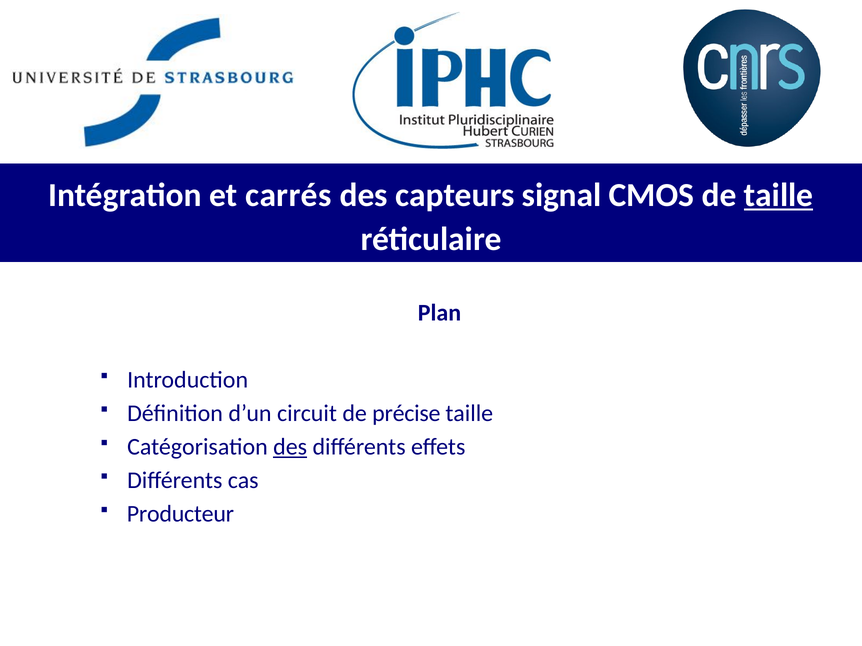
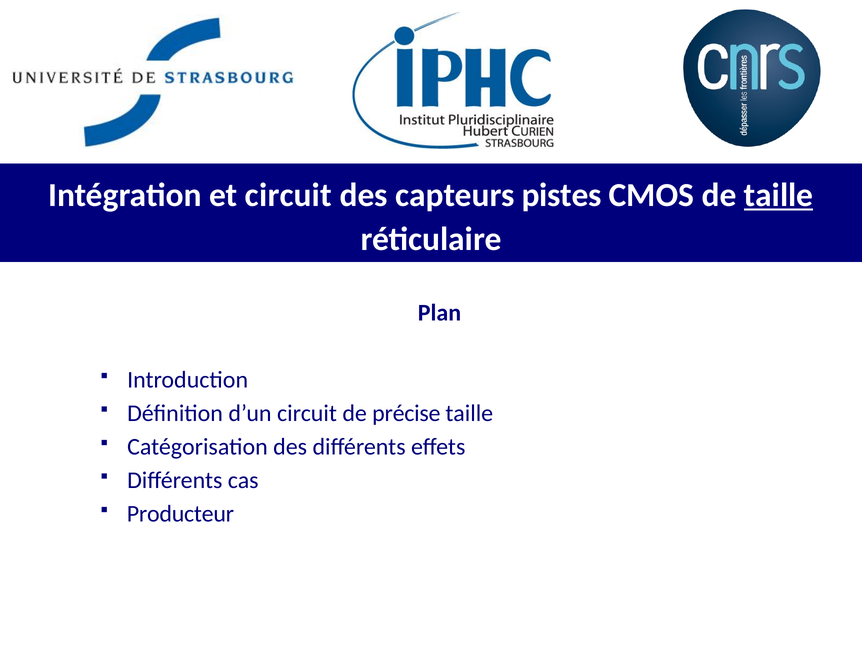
et carrés: carrés -> circuit
signal: signal -> pistes
des at (290, 447) underline: present -> none
